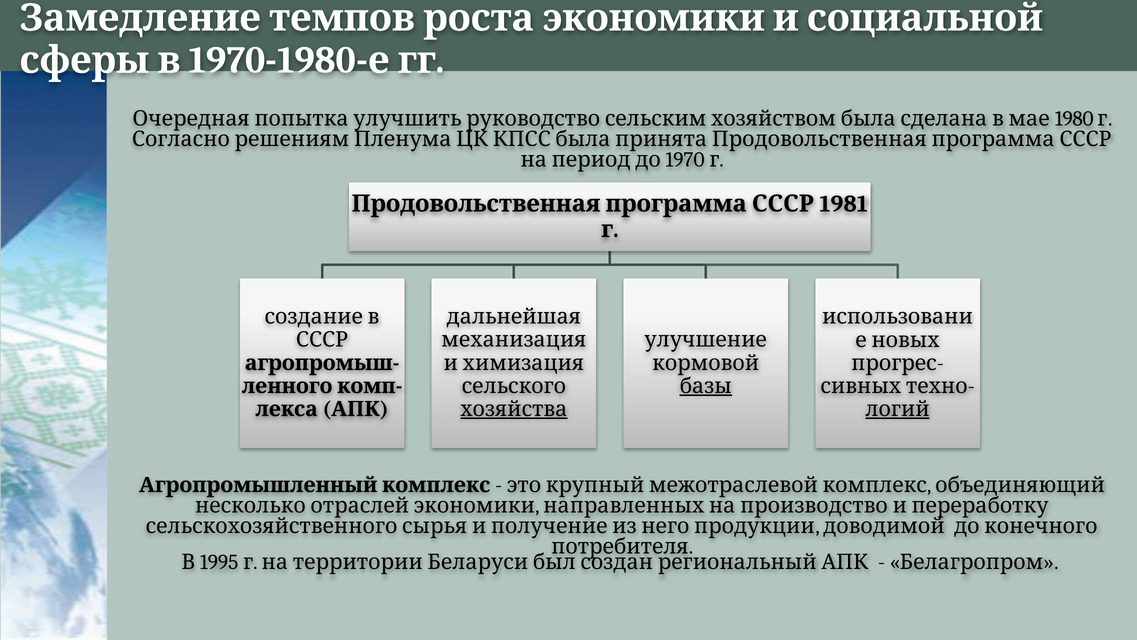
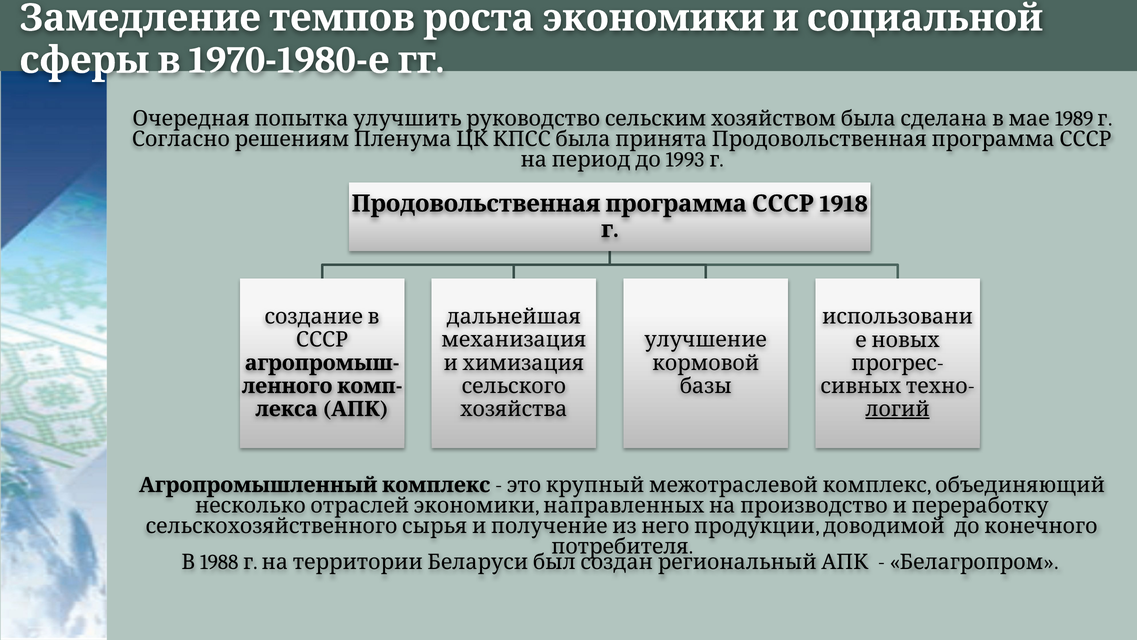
1980: 1980 -> 1989
1970: 1970 -> 1993
1981: 1981 -> 1918
базы underline: present -> none
хозяйства underline: present -> none
1995: 1995 -> 1988
